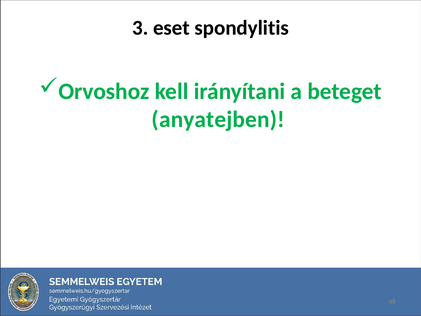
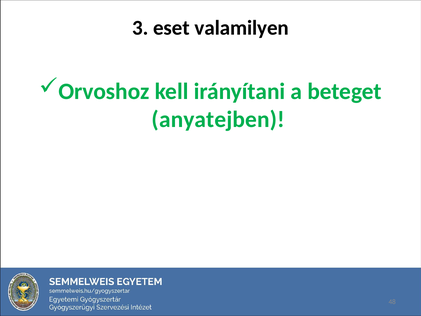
spondylitis: spondylitis -> valamilyen
